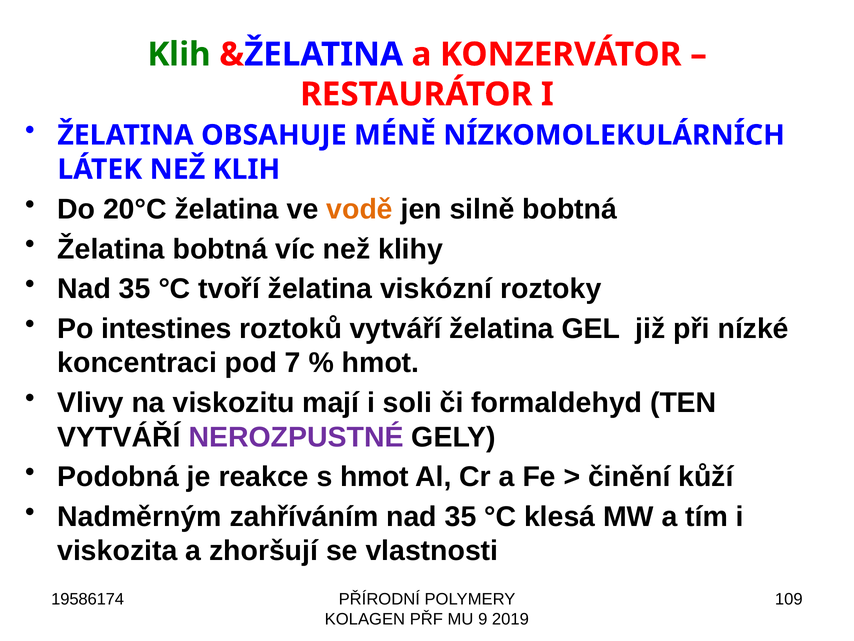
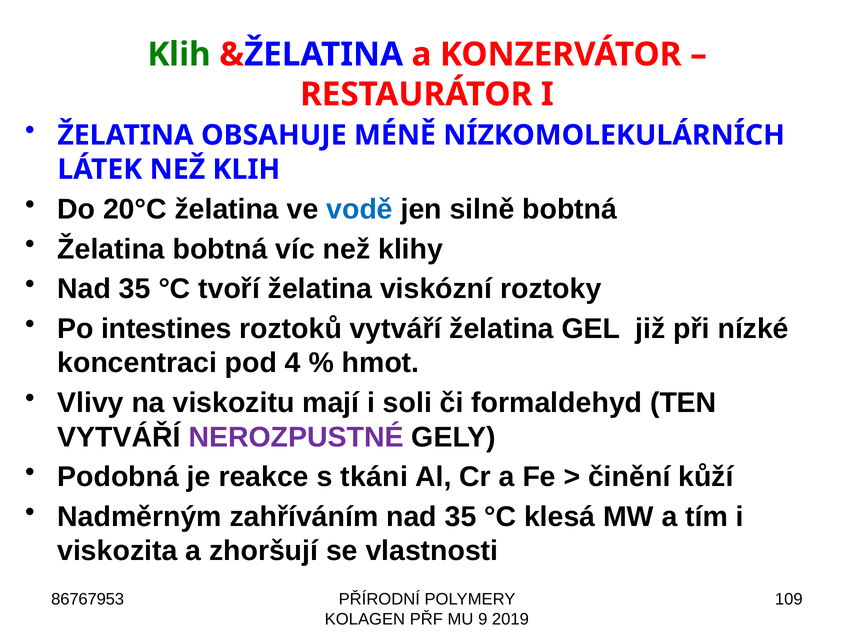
vodě colour: orange -> blue
7: 7 -> 4
s hmot: hmot -> tkáni
19586174: 19586174 -> 86767953
